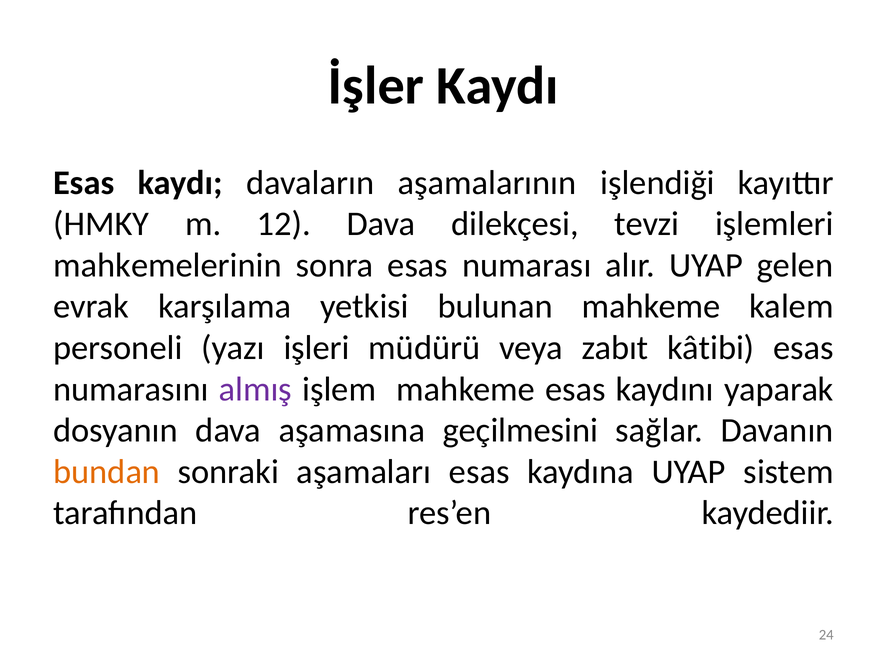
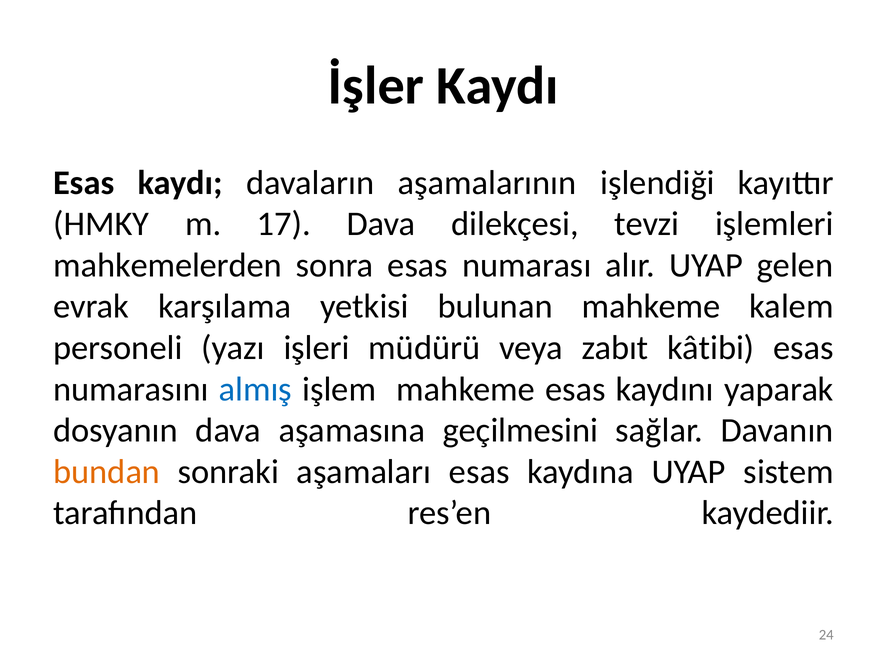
12: 12 -> 17
mahkemelerinin: mahkemelerinin -> mahkemelerden
almış colour: purple -> blue
